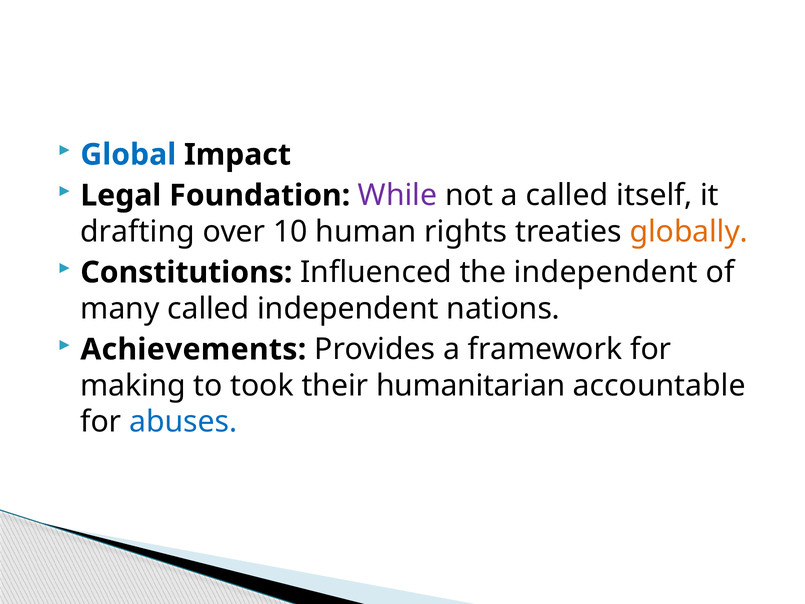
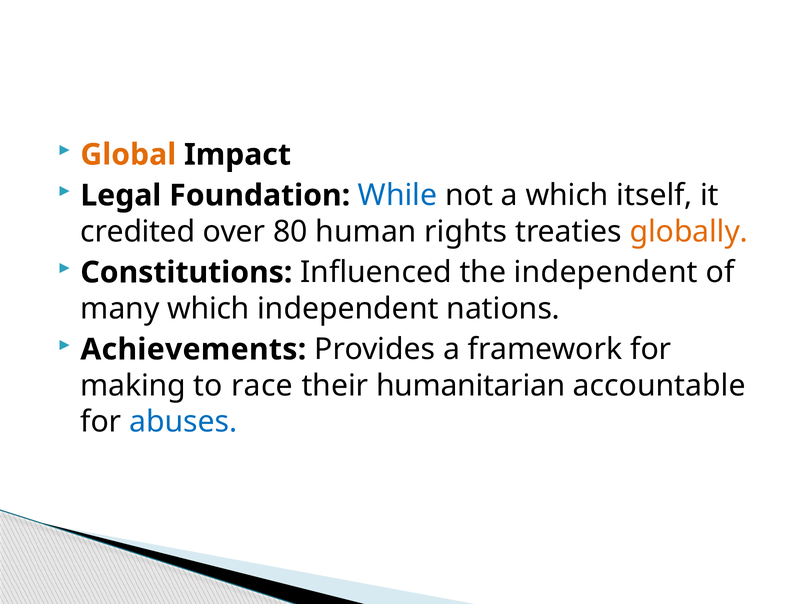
Global colour: blue -> orange
While colour: purple -> blue
a called: called -> which
drafting: drafting -> credited
10: 10 -> 80
many called: called -> which
took: took -> race
